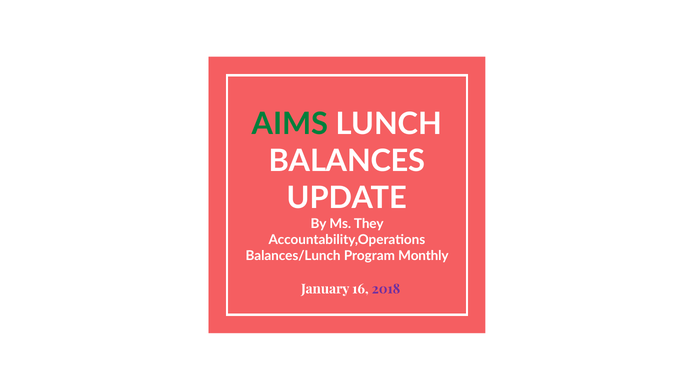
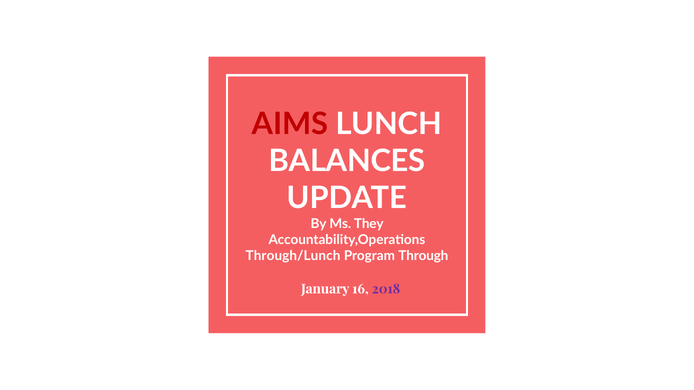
AIMS colour: green -> red
Balances/Lunch: Balances/Lunch -> Through/Lunch
Monthly: Monthly -> Through
